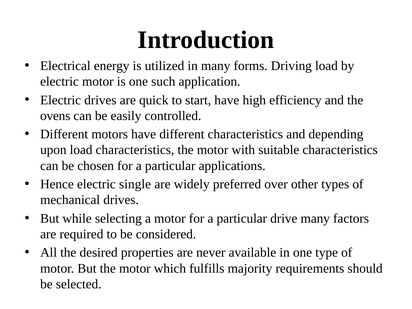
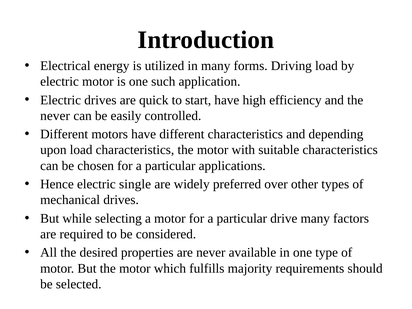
ovens at (55, 116): ovens -> never
